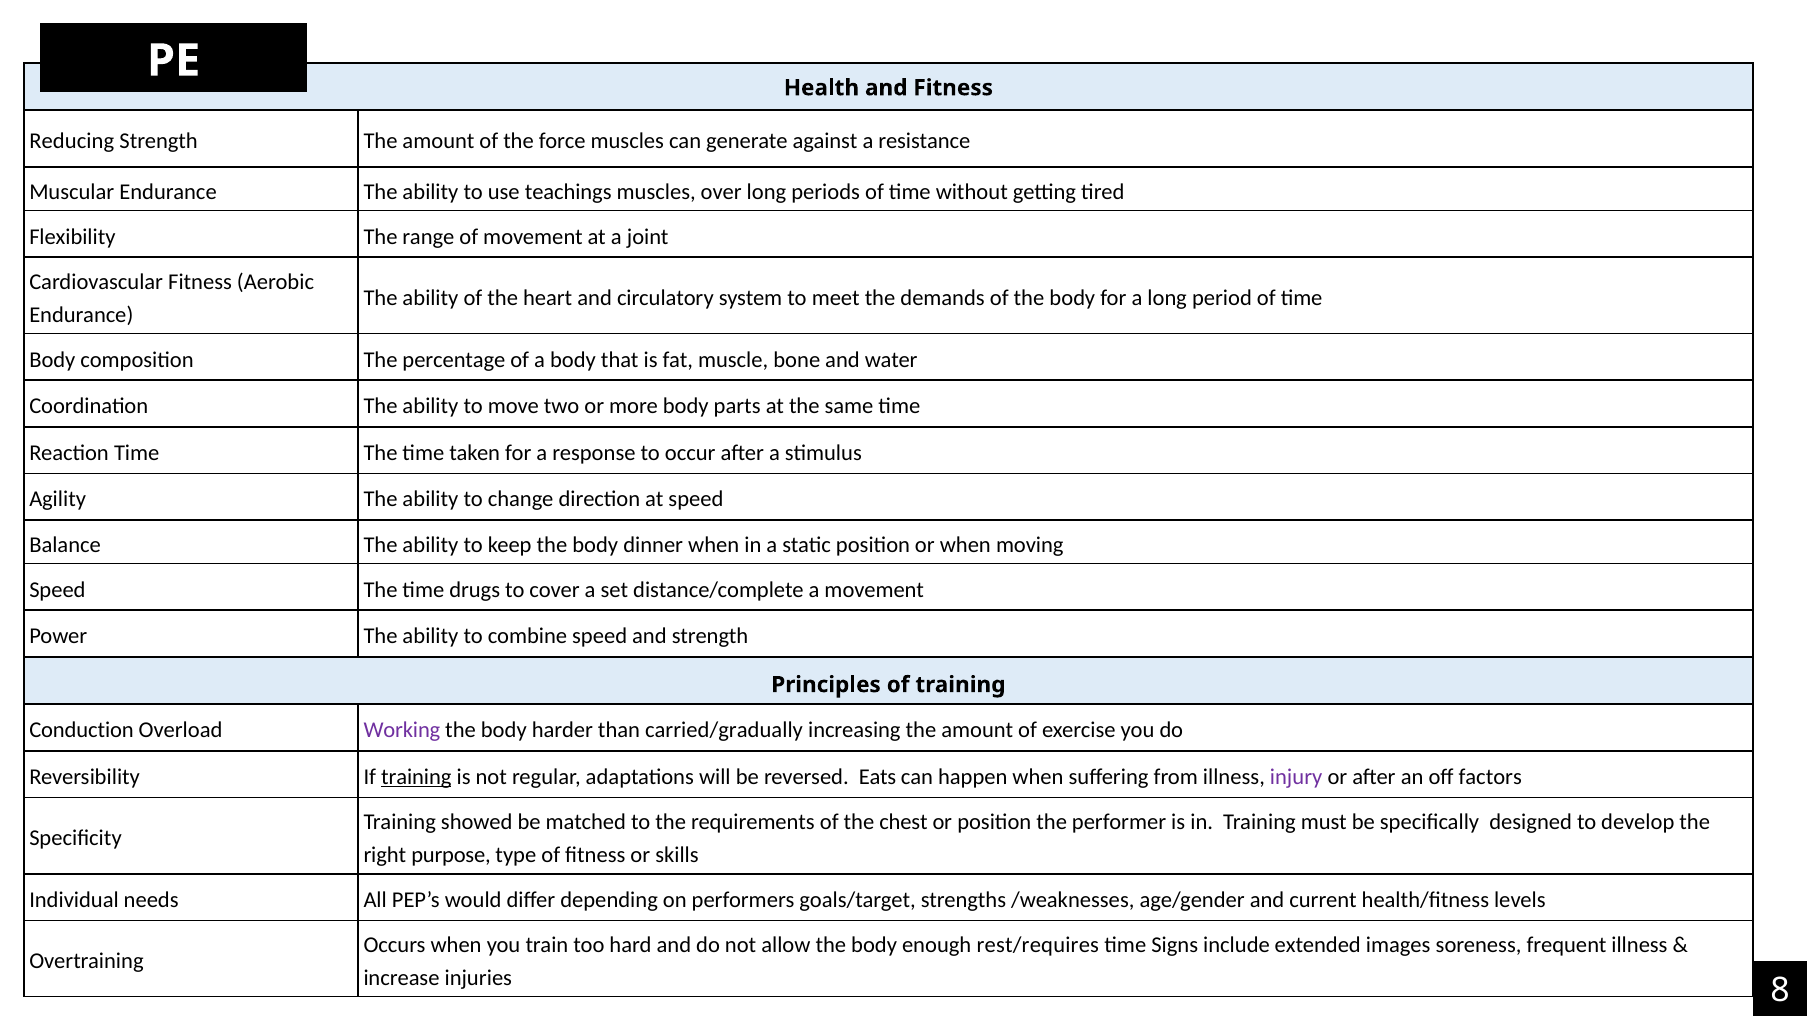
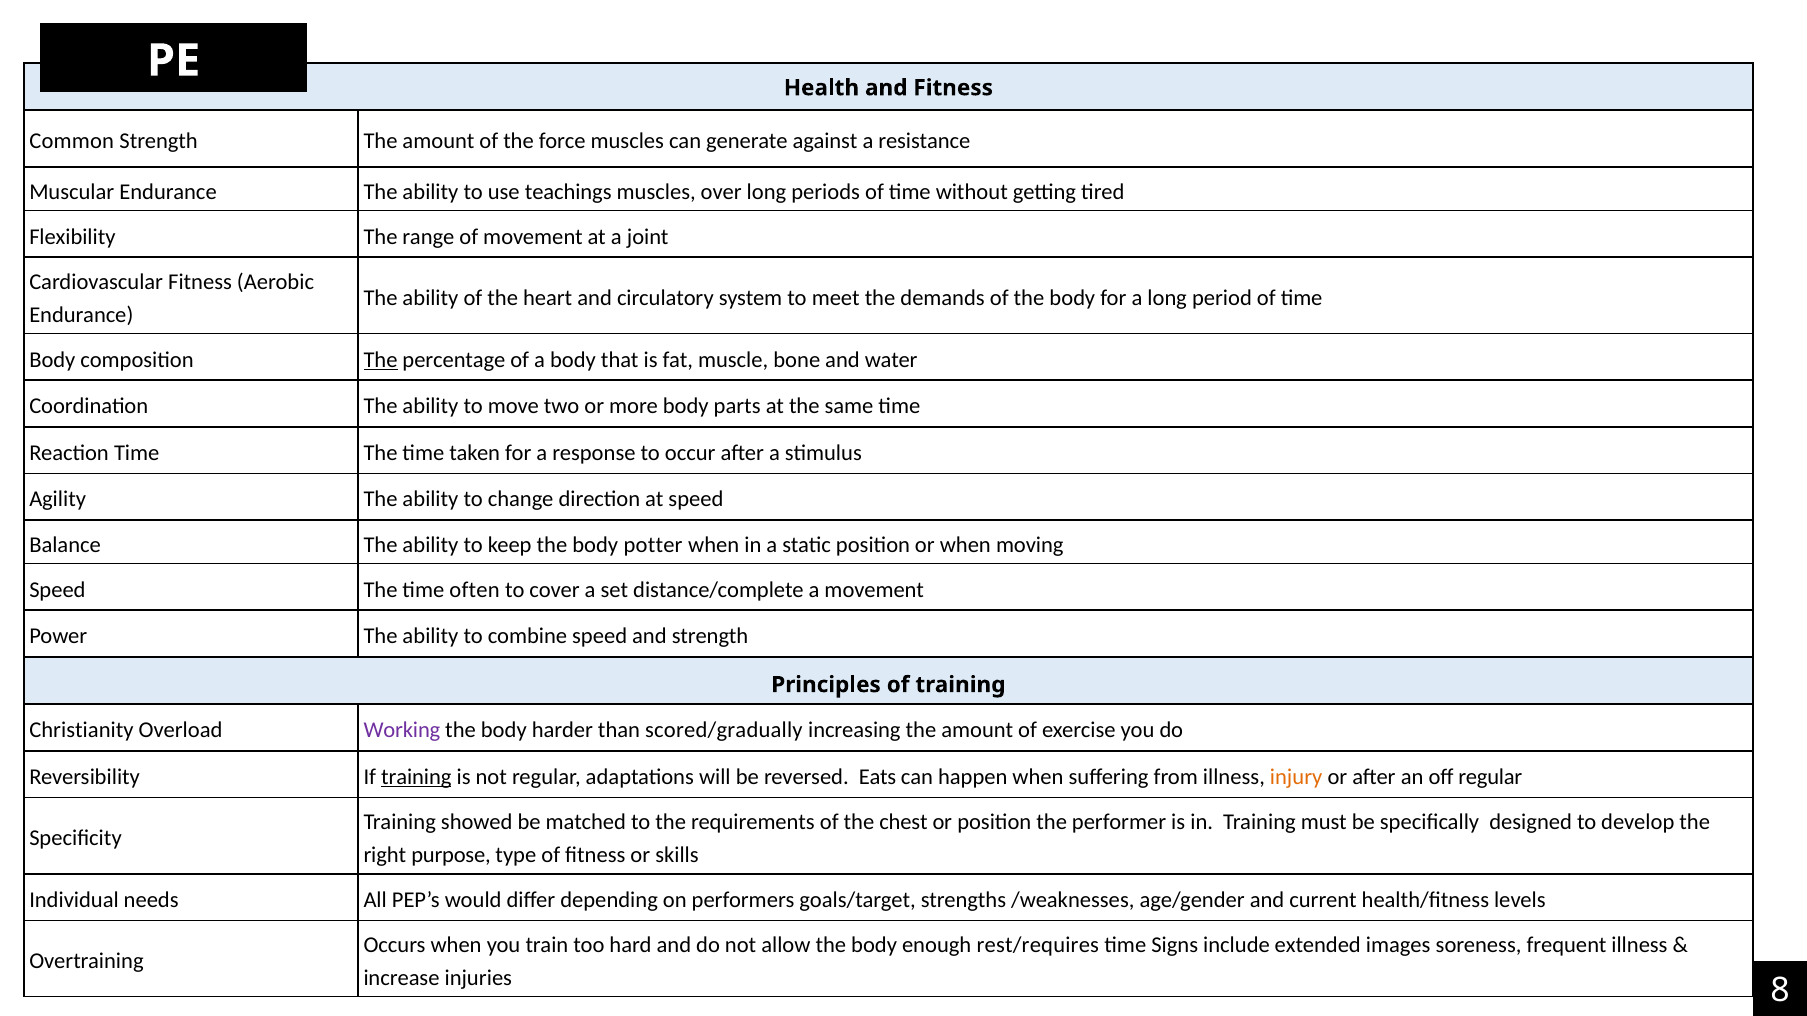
Reducing: Reducing -> Common
The at (381, 360) underline: none -> present
dinner: dinner -> potter
drugs: drugs -> often
Conduction: Conduction -> Christianity
carried/gradually: carried/gradually -> scored/gradually
injury colour: purple -> orange
off factors: factors -> regular
